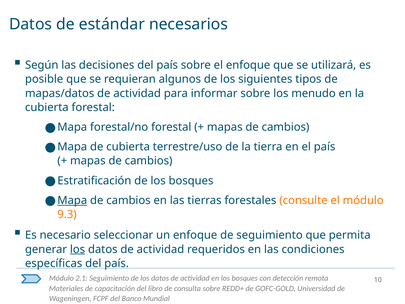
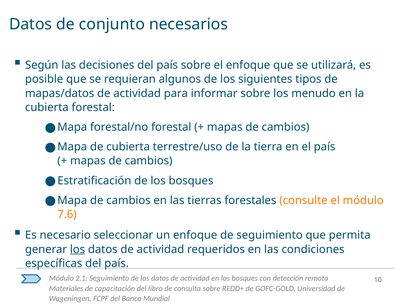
estándar: estándar -> conjunto
Mapa at (72, 200) underline: present -> none
9.3: 9.3 -> 7.6
